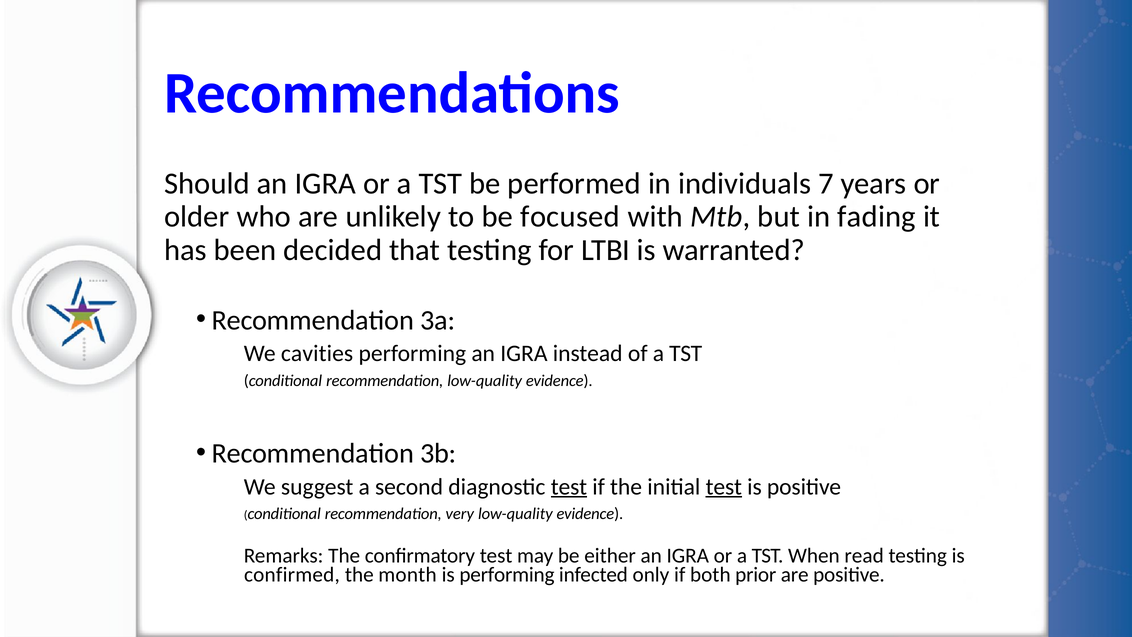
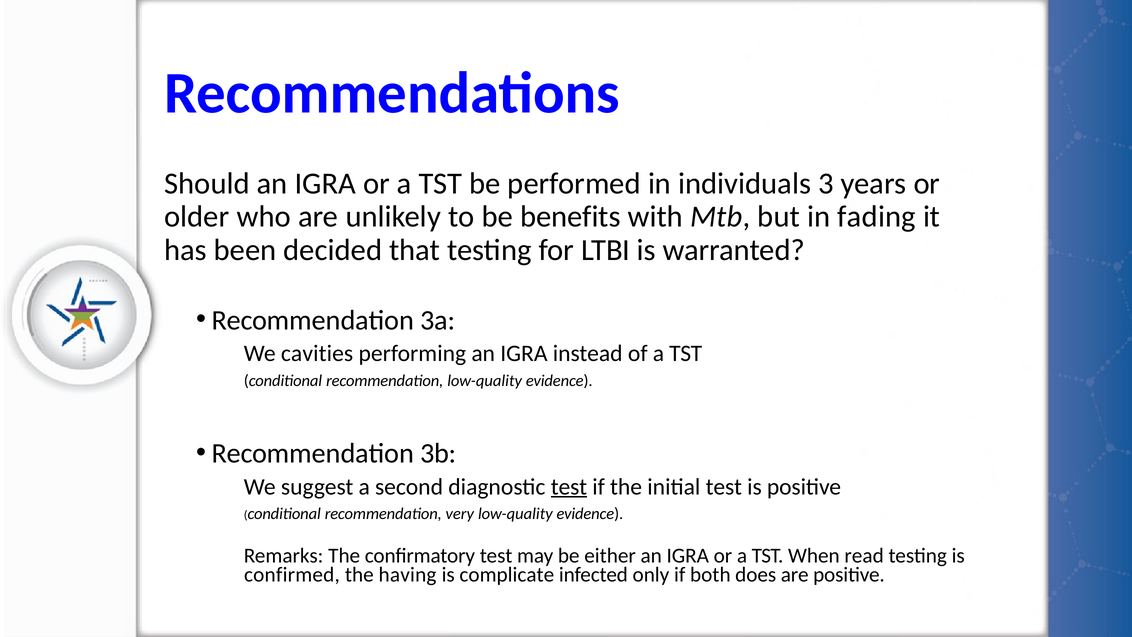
7: 7 -> 3
focused: focused -> benefits
test at (724, 487) underline: present -> none
month: month -> having
is performing: performing -> complicate
prior: prior -> does
